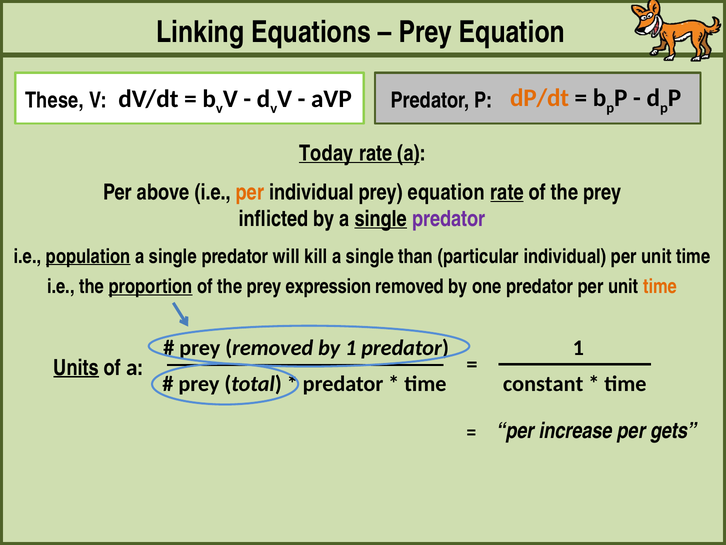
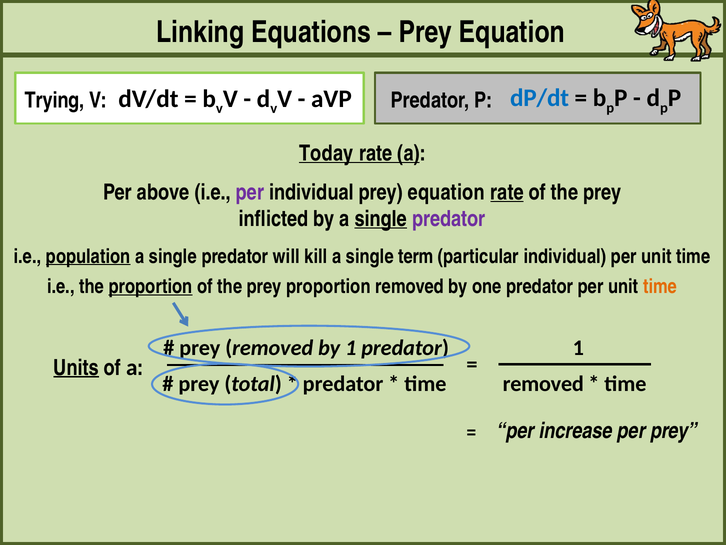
dP/dt colour: orange -> blue
These: These -> Trying
per at (250, 192) colour: orange -> purple
than: than -> term
prey expression: expression -> proportion
constant at (543, 384): constant -> removed
per gets: gets -> prey
